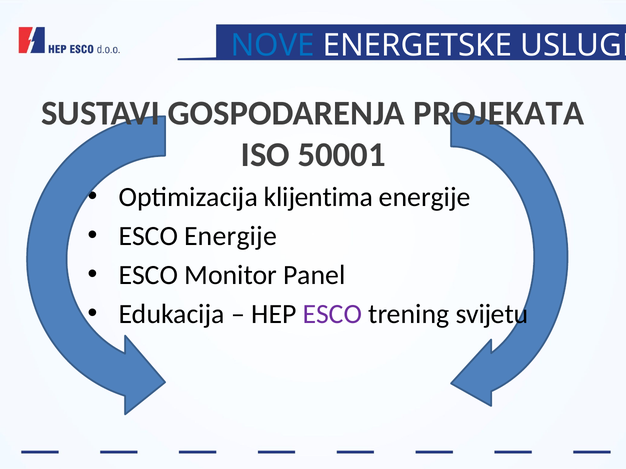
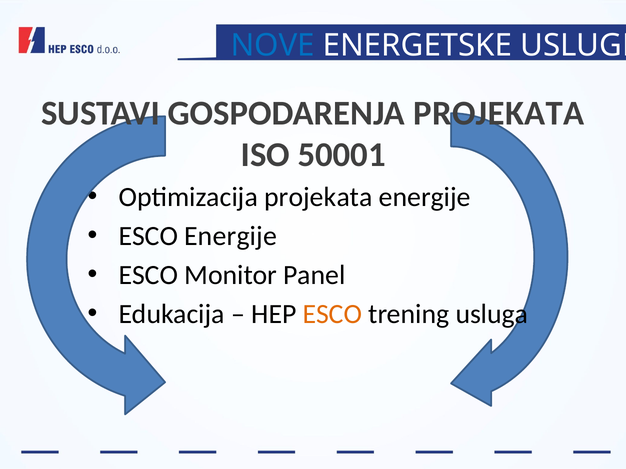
klijentima at (319, 197): klijentima -> projekata
ESCO at (332, 314) colour: purple -> orange
svijetu: svijetu -> usluga
